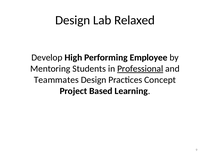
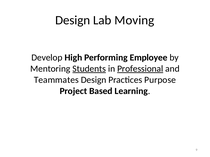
Relaxed: Relaxed -> Moving
Students underline: none -> present
Concept: Concept -> Purpose
